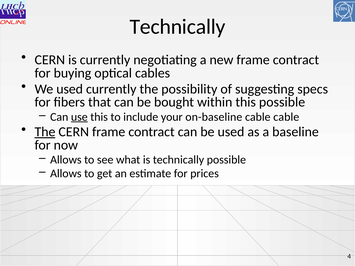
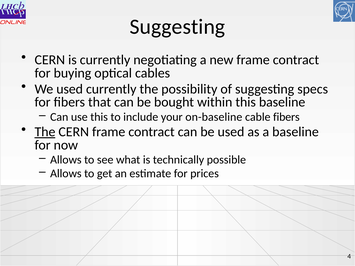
Technically at (177, 27): Technically -> Suggesting
this possible: possible -> baseline
use underline: present -> none
cable cable: cable -> fibers
